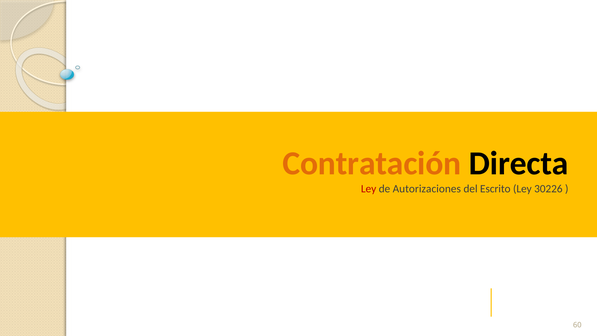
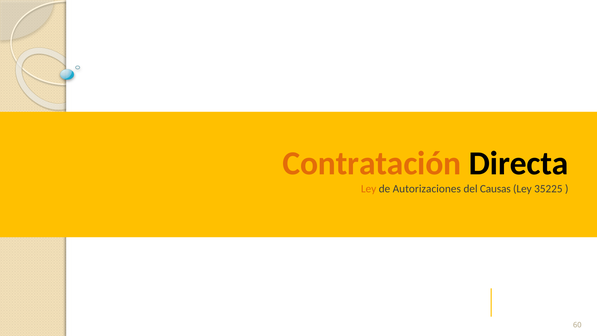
Ley at (369, 189) colour: red -> orange
Escrito: Escrito -> Causas
30226: 30226 -> 35225
